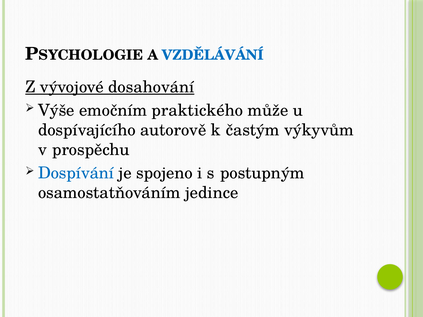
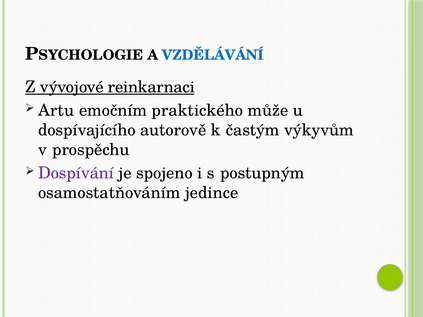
dosahování: dosahování -> reinkarnaci
Výše: Výše -> Artu
Dospívání colour: blue -> purple
